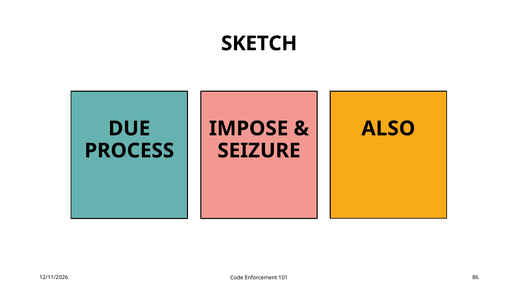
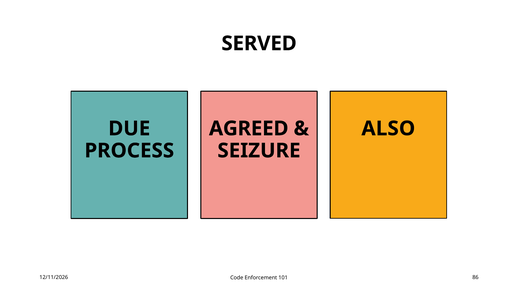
SKETCH: SKETCH -> SERVED
IMPOSE: IMPOSE -> AGREED
